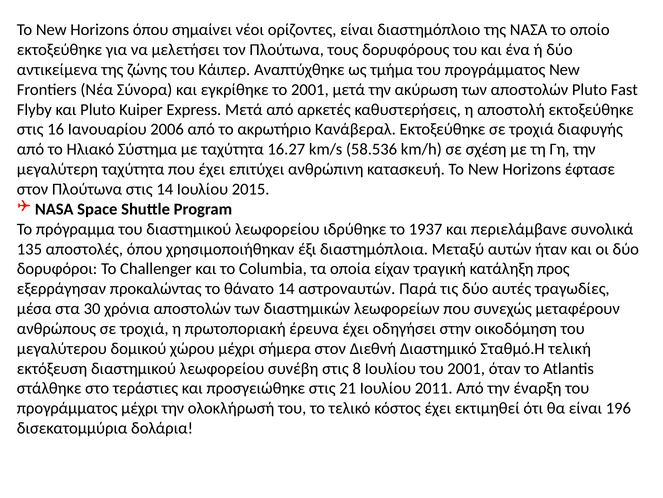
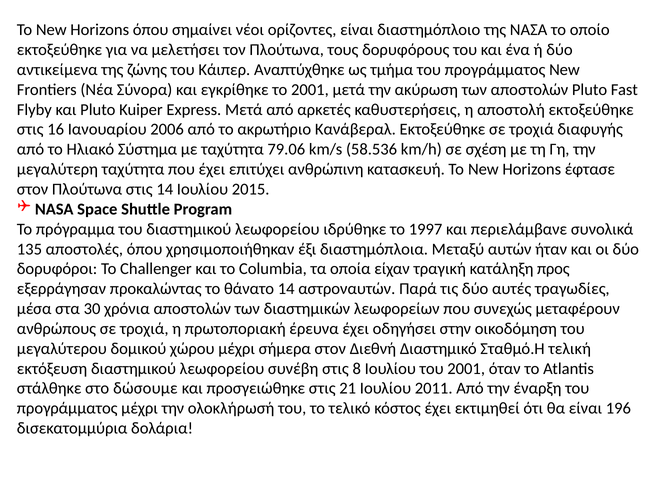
16.27: 16.27 -> 79.06
1937: 1937 -> 1997
τεράστιες: τεράστιες -> δώσουμε
